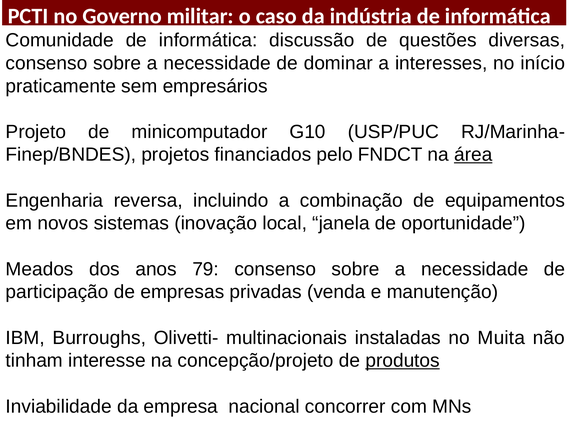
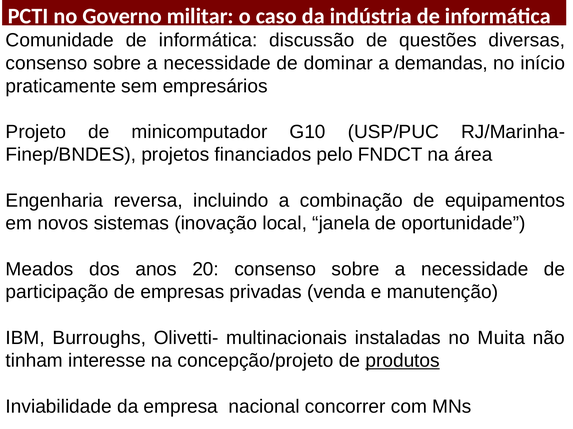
interesses: interesses -> demandas
área underline: present -> none
79: 79 -> 20
